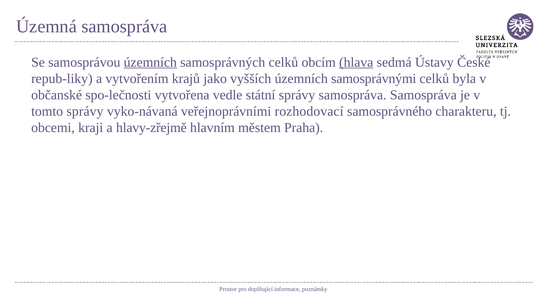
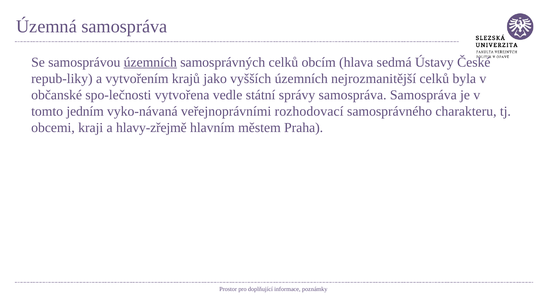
hlava underline: present -> none
samosprávnými: samosprávnými -> nejrozmanitější
tomto správy: správy -> jedním
